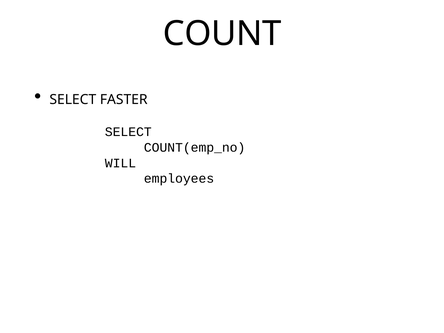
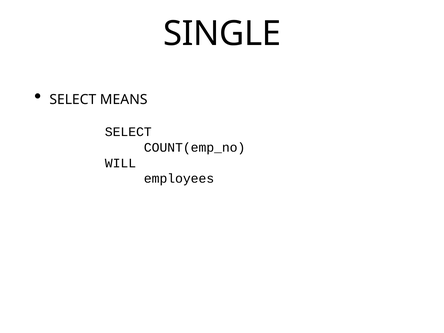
COUNT: COUNT -> SINGLE
FASTER: FASTER -> MEANS
